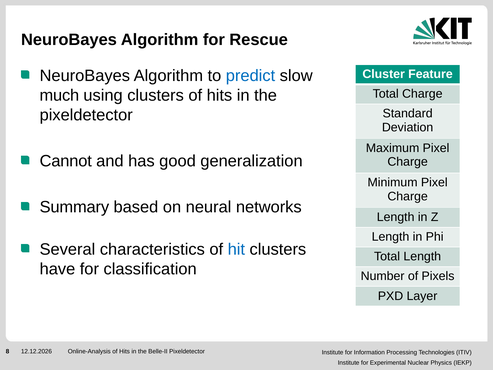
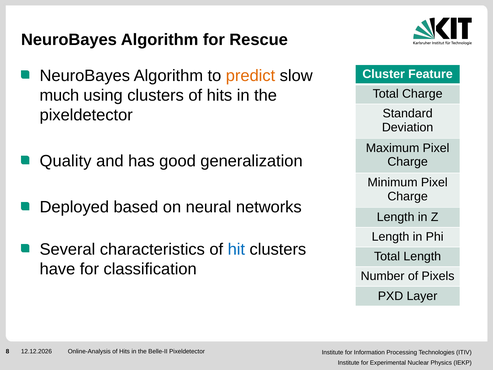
predict colour: blue -> orange
Cannot: Cannot -> Quality
Summary: Summary -> Deployed
